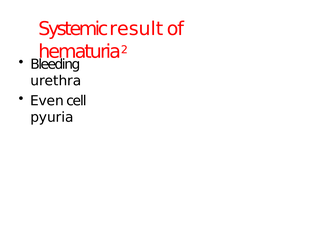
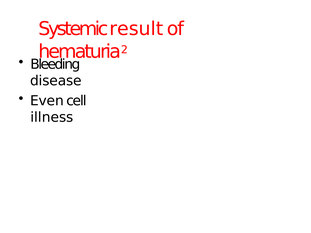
urethra: urethra -> disease
pyuria: pyuria -> illness
